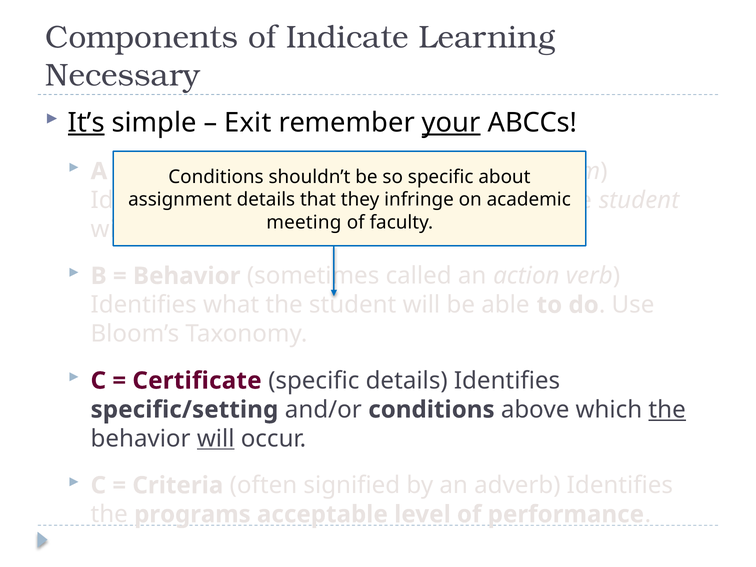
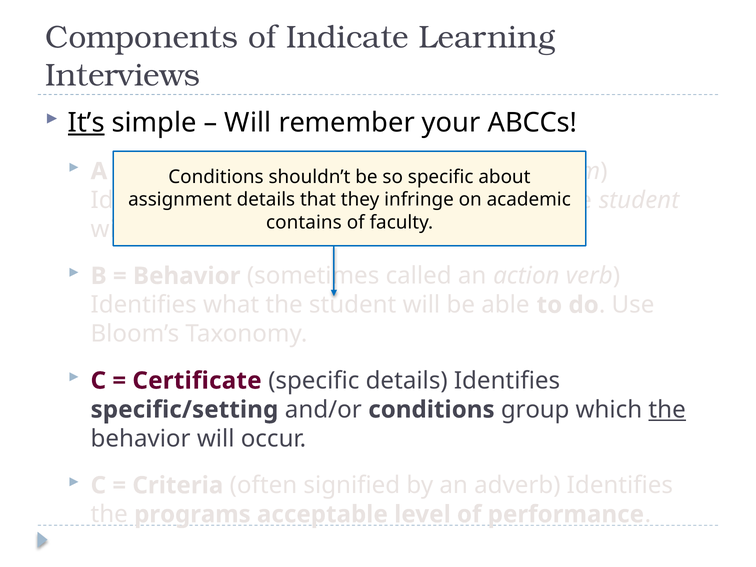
Necessary: Necessary -> Interviews
Exit at (248, 123): Exit -> Will
your underline: present -> none
meeting: meeting -> contains
above: above -> group
will at (216, 439) underline: present -> none
